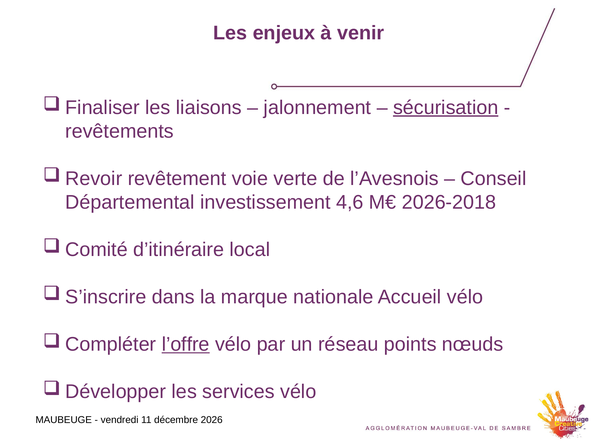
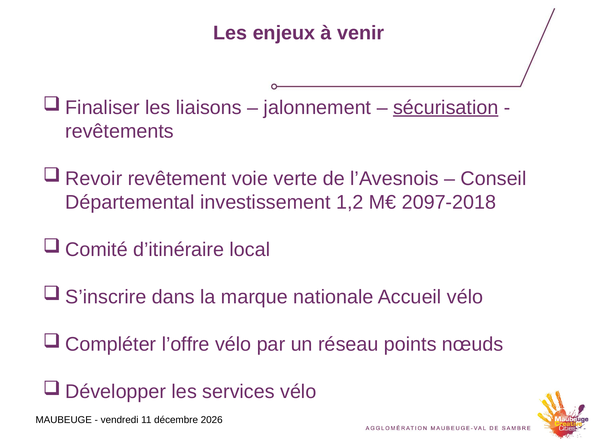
4,6: 4,6 -> 1,2
2026-2018: 2026-2018 -> 2097-2018
l’offre underline: present -> none
